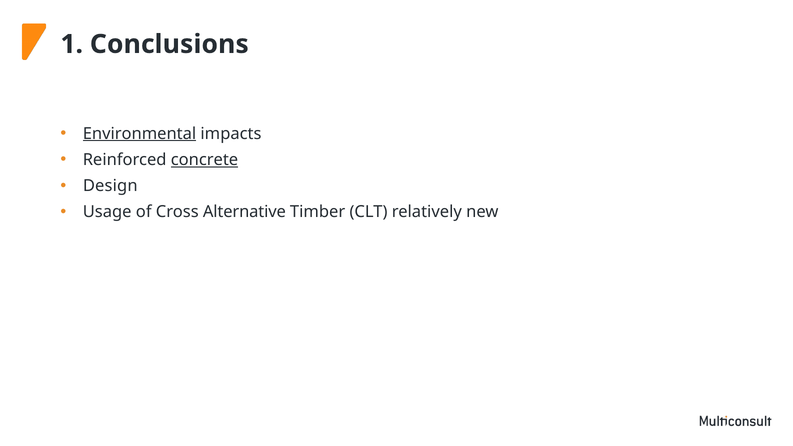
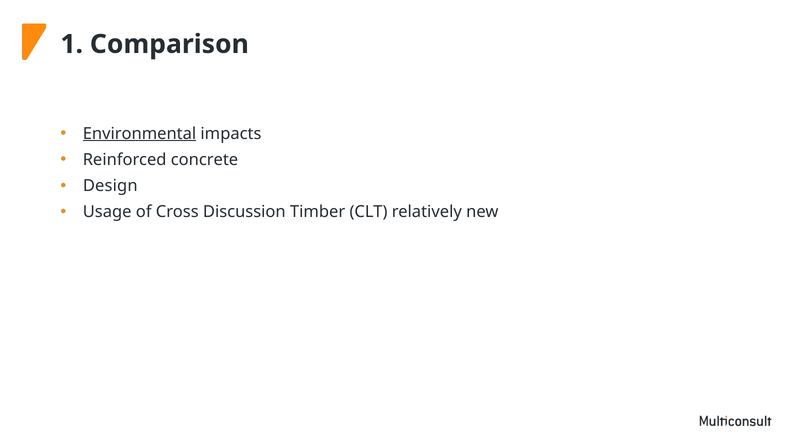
Conclusions: Conclusions -> Comparison
concrete underline: present -> none
Alternative: Alternative -> Discussion
